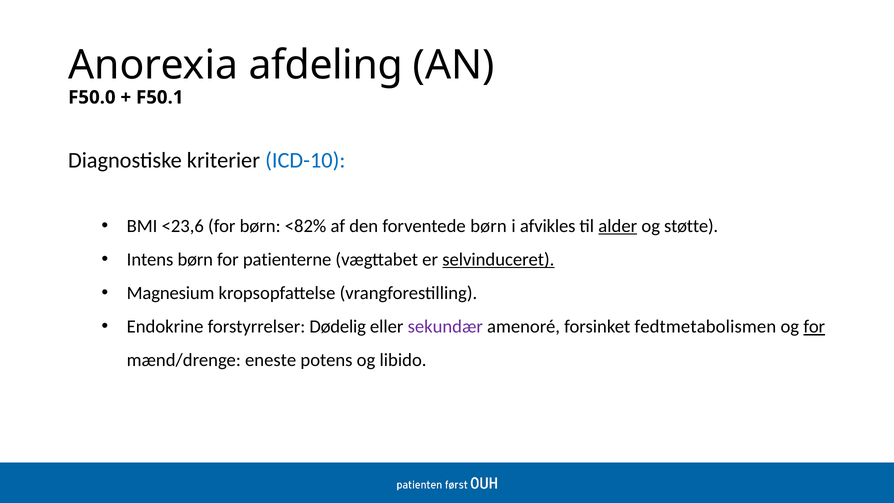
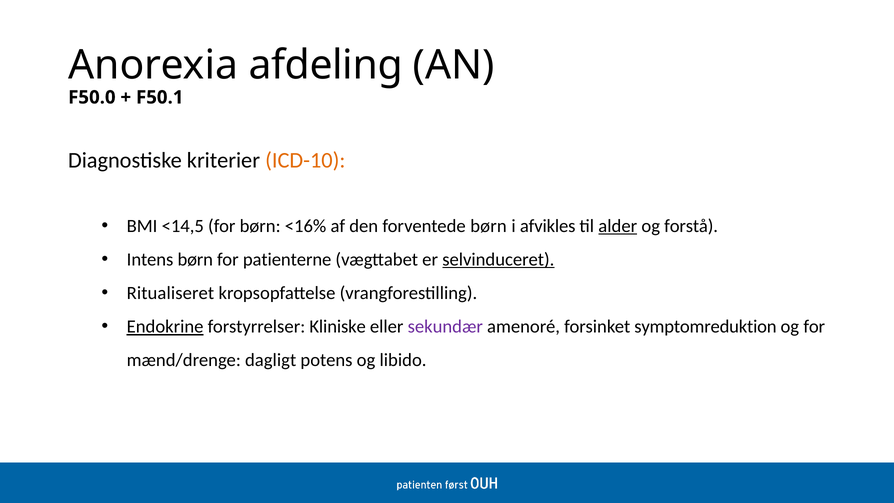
ICD-10 colour: blue -> orange
<23,6: <23,6 -> <14,5
<82%: <82% -> <16%
støtte: støtte -> forstå
Magnesium: Magnesium -> Ritualiseret
Endokrine underline: none -> present
Dødelig: Dødelig -> Kliniske
fedtmetabolismen: fedtmetabolismen -> symptomreduktion
for at (814, 327) underline: present -> none
eneste: eneste -> dagligt
